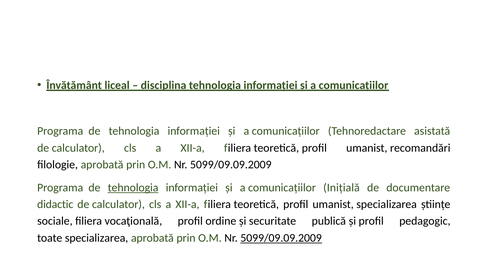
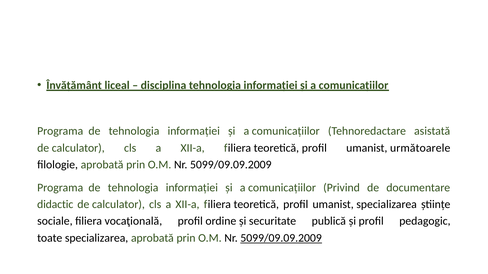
recomandări: recomandări -> următoarele
tehnologia at (133, 188) underline: present -> none
Inițială: Inițială -> Privind
